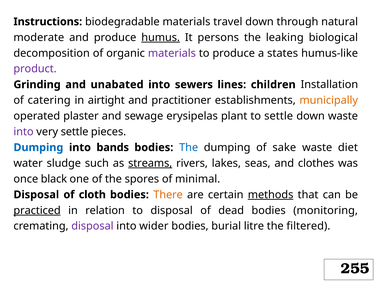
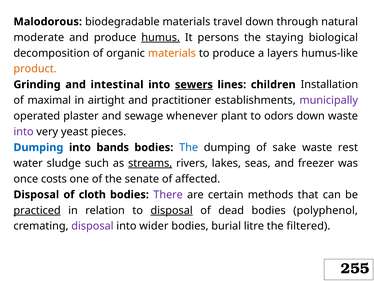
Instructions: Instructions -> Malodorous
leaking: leaking -> staying
materials at (172, 53) colour: purple -> orange
states: states -> layers
product colour: purple -> orange
unabated: unabated -> intestinal
sewers underline: none -> present
catering: catering -> maximal
municipally colour: orange -> purple
erysipelas: erysipelas -> whenever
to settle: settle -> odors
very settle: settle -> yeast
diet: diet -> rest
clothes: clothes -> freezer
black: black -> costs
spores: spores -> senate
minimal: minimal -> affected
There colour: orange -> purple
methods underline: present -> none
disposal at (172, 210) underline: none -> present
monitoring: monitoring -> polyphenol
